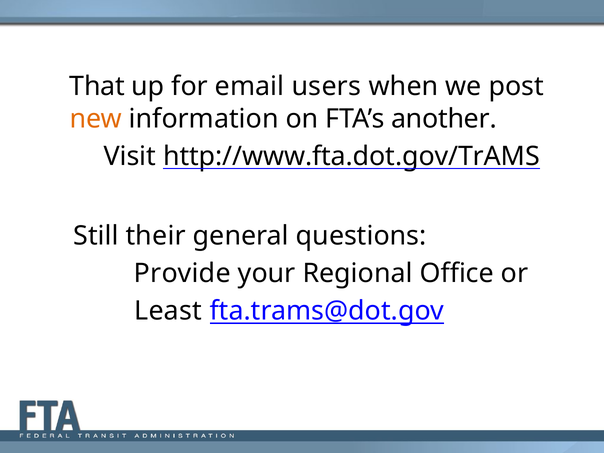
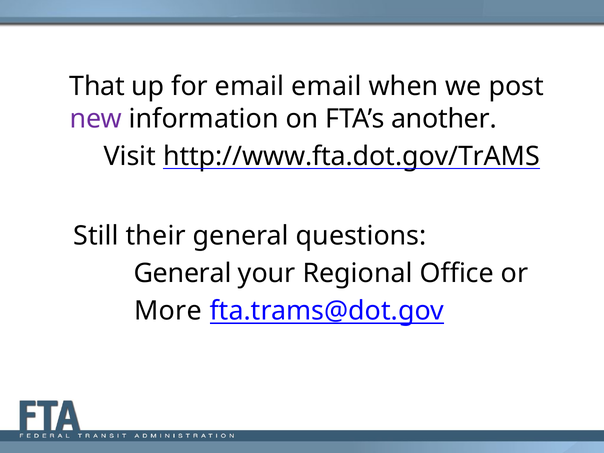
email users: users -> email
new colour: orange -> purple
Provide at (182, 273): Provide -> General
Least: Least -> More
